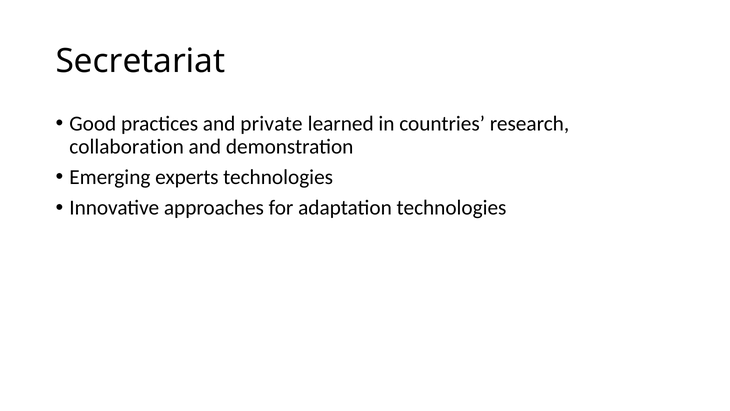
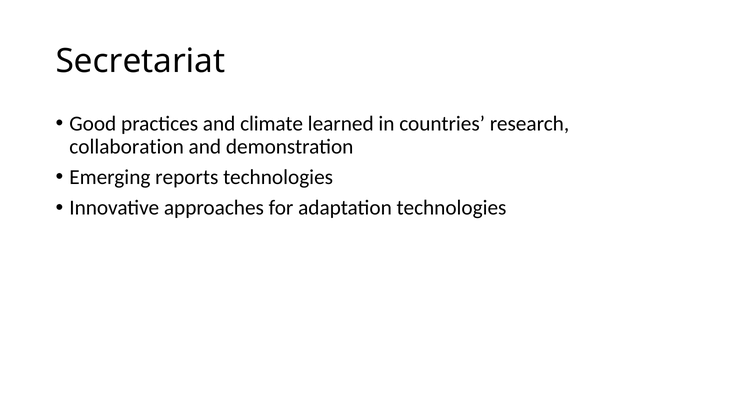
private: private -> climate
experts: experts -> reports
